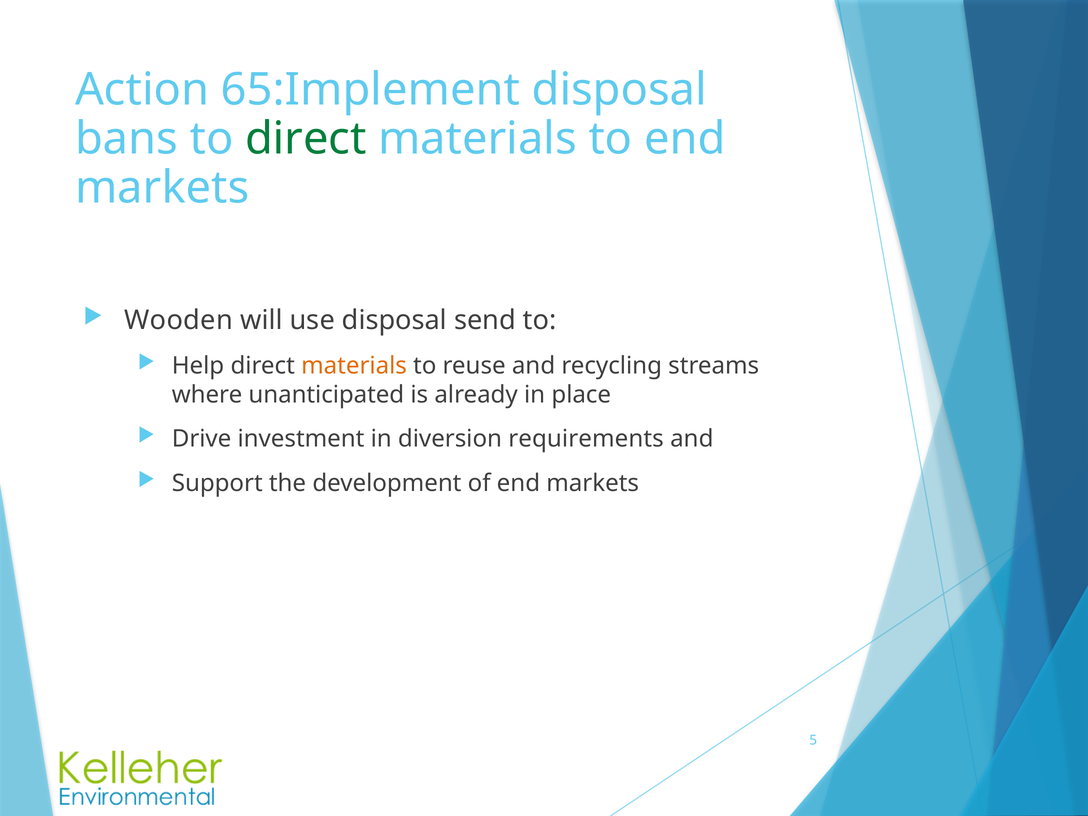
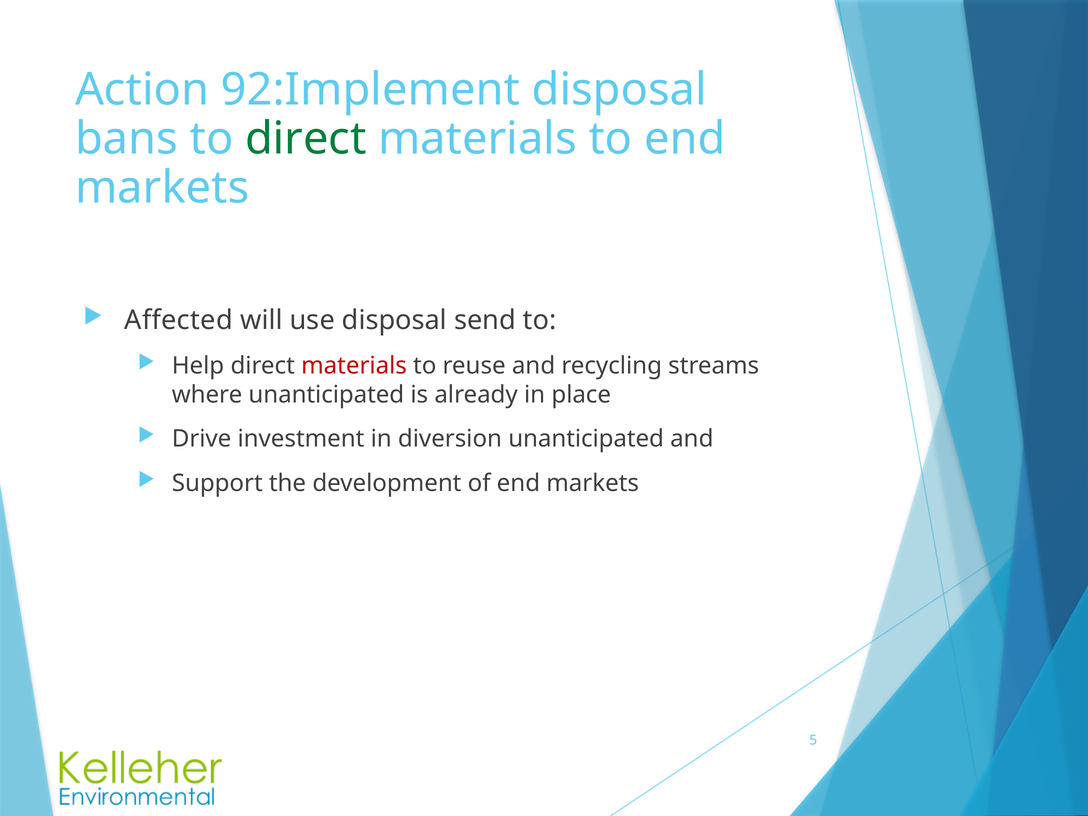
65:Implement: 65:Implement -> 92:Implement
Wooden: Wooden -> Affected
materials at (354, 366) colour: orange -> red
diversion requirements: requirements -> unanticipated
